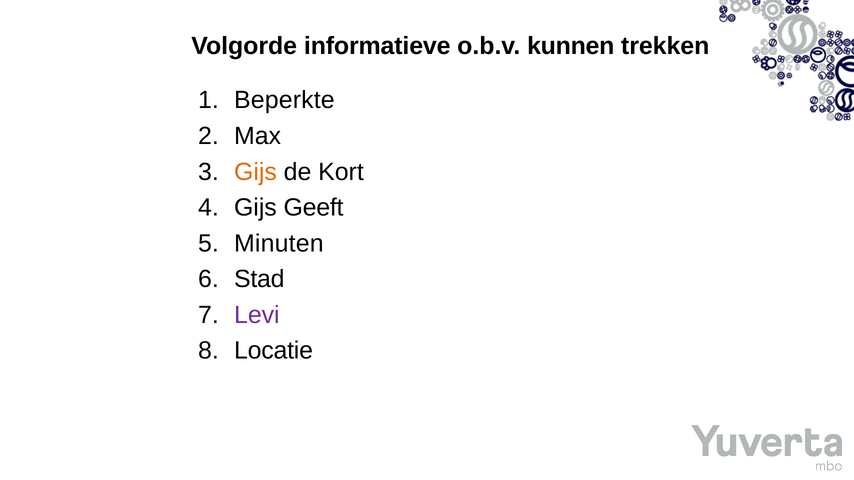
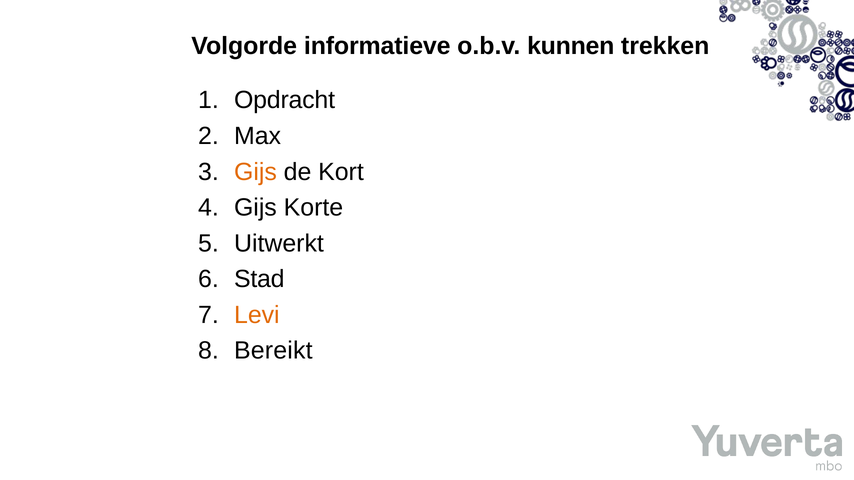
Beperkte: Beperkte -> Opdracht
Geeft: Geeft -> Korte
Minuten: Minuten -> Uitwerkt
Levi colour: purple -> orange
Locatie: Locatie -> Bereikt
